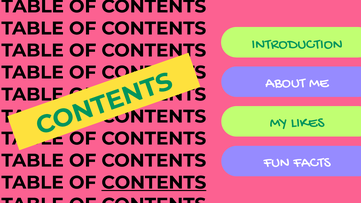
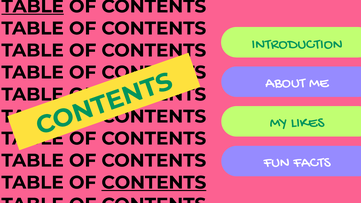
TABLE at (33, 6) underline: none -> present
